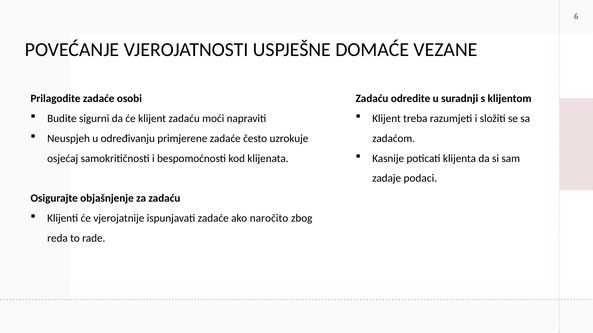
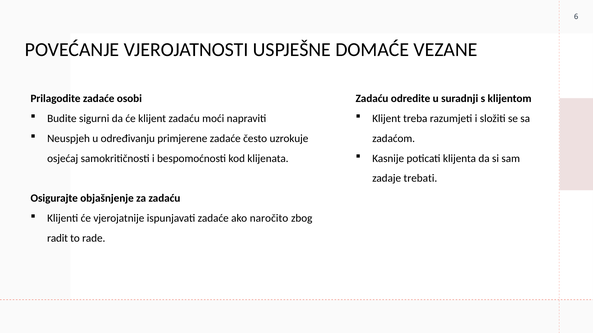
podaci: podaci -> trebati
reda: reda -> radit
